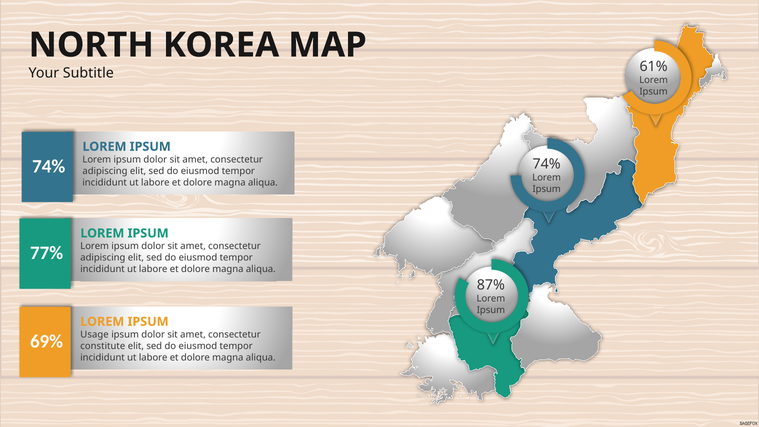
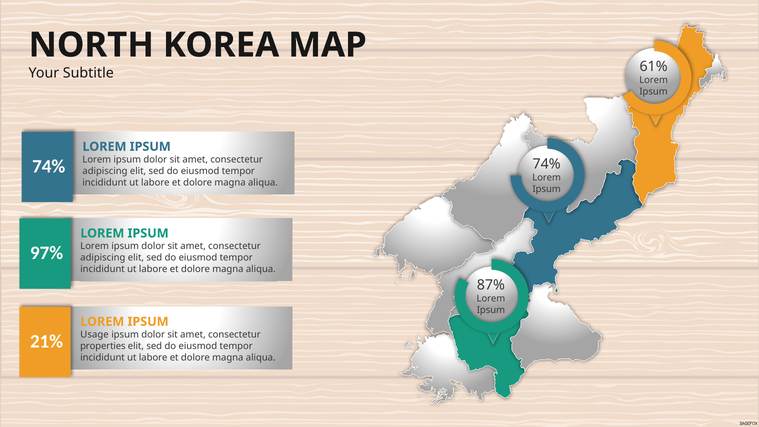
77%: 77% -> 97%
69%: 69% -> 21%
constitute: constitute -> properties
